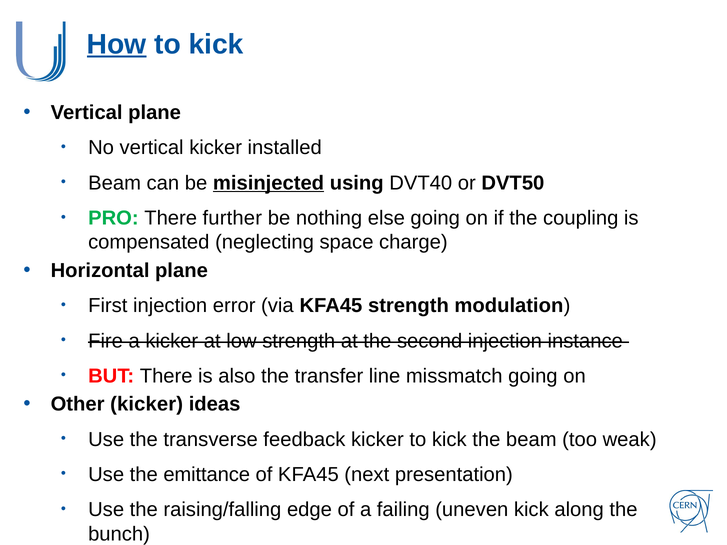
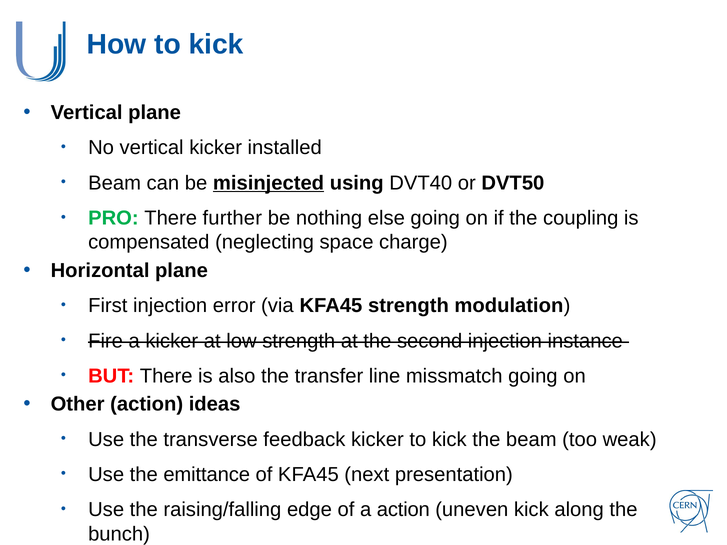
How underline: present -> none
Other kicker: kicker -> action
a failing: failing -> action
